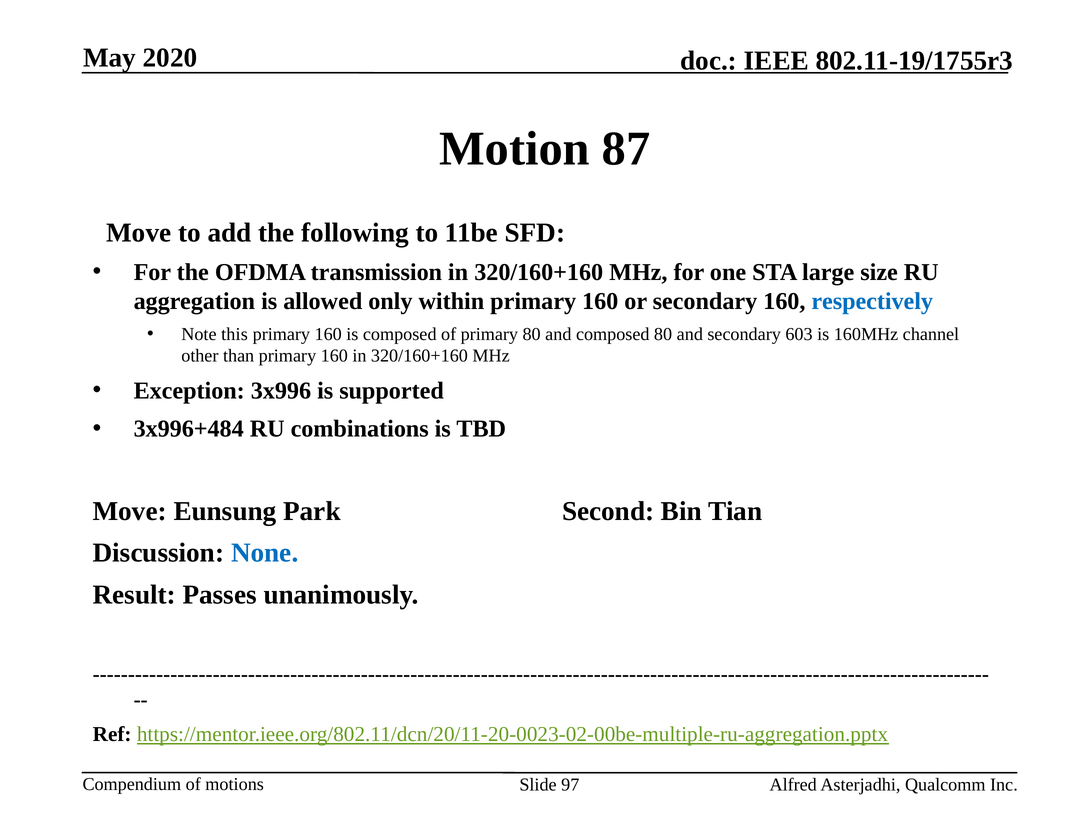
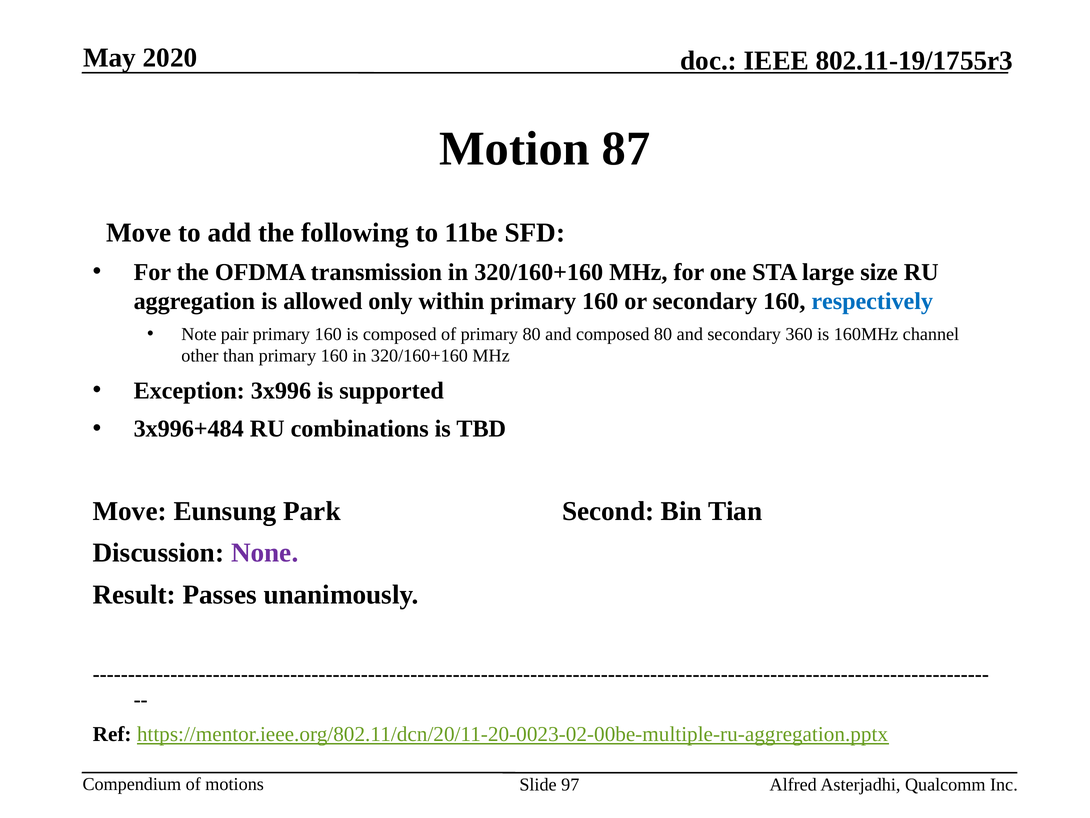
this: this -> pair
603: 603 -> 360
None colour: blue -> purple
